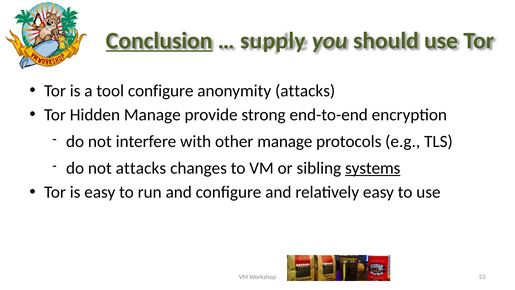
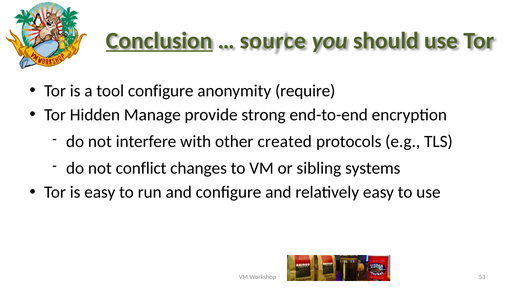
supply: supply -> source
anonymity attacks: attacks -> require
other manage: manage -> created
not attacks: attacks -> conflict
systems underline: present -> none
